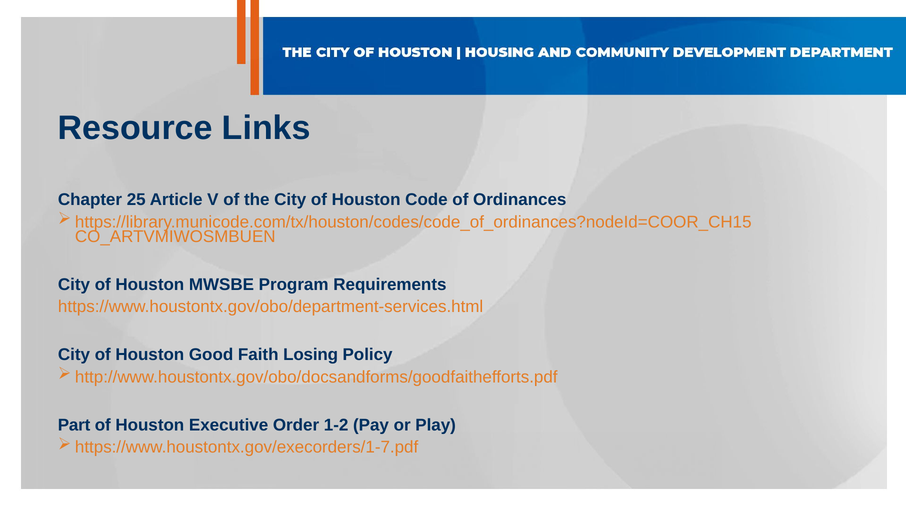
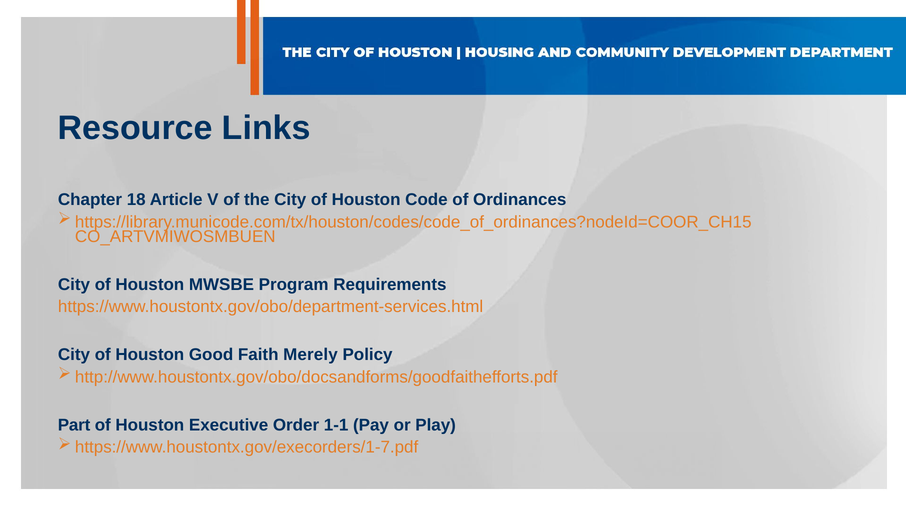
25: 25 -> 18
Losing: Losing -> Merely
1-2: 1-2 -> 1-1
